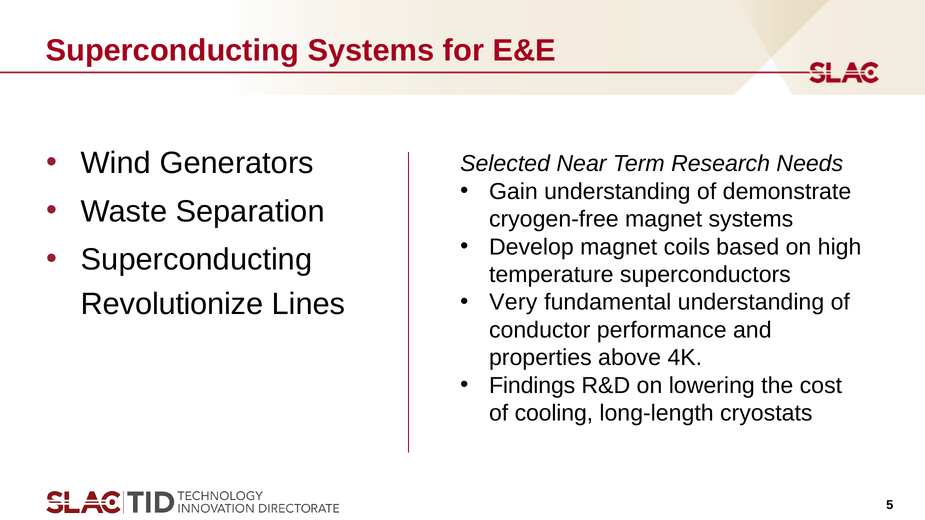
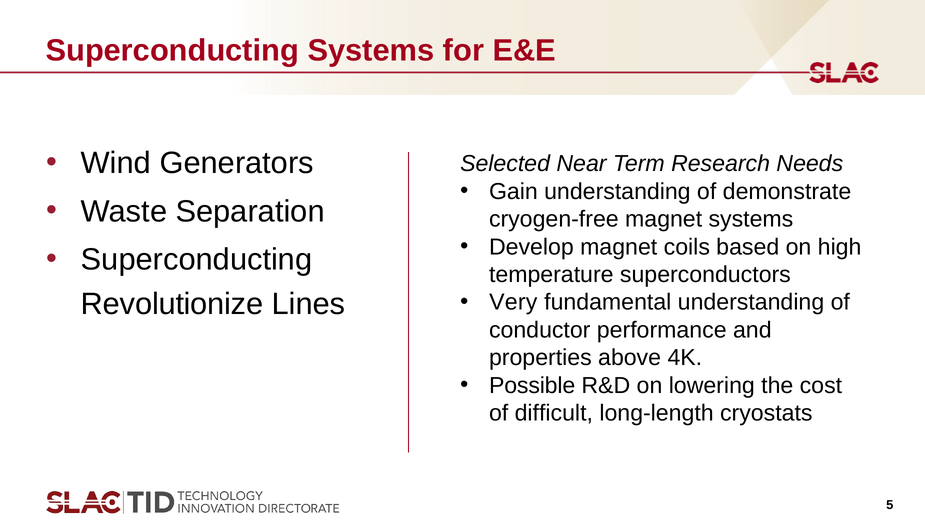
Findings: Findings -> Possible
cooling: cooling -> difficult
